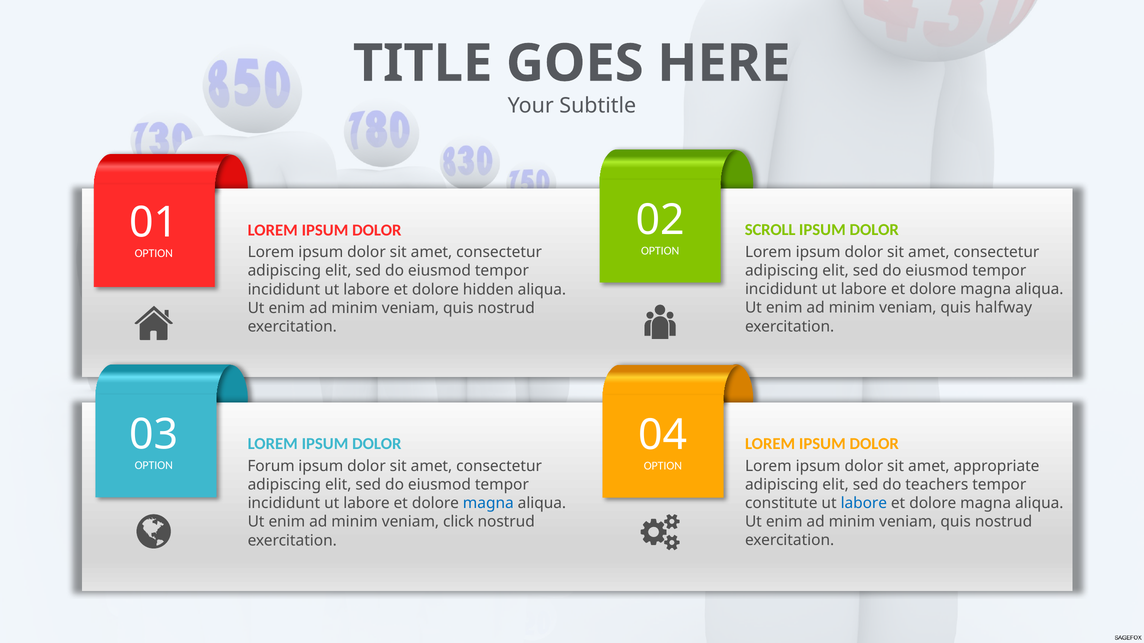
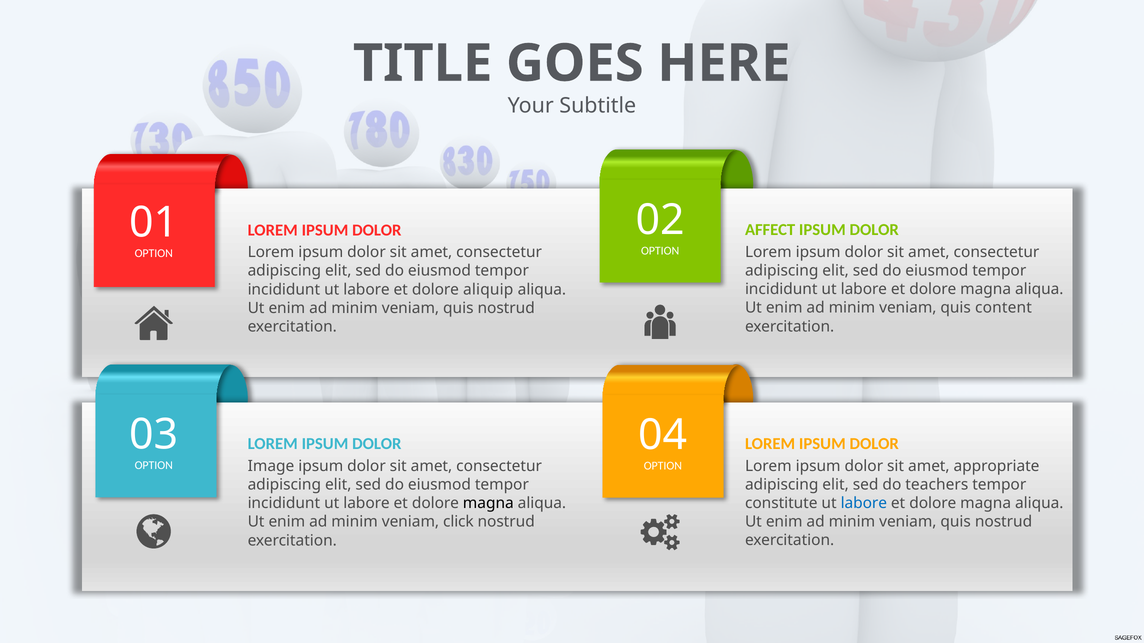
SCROLL: SCROLL -> AFFECT
hidden: hidden -> aliquip
halfway: halfway -> content
Forum: Forum -> Image
magna at (488, 504) colour: blue -> black
